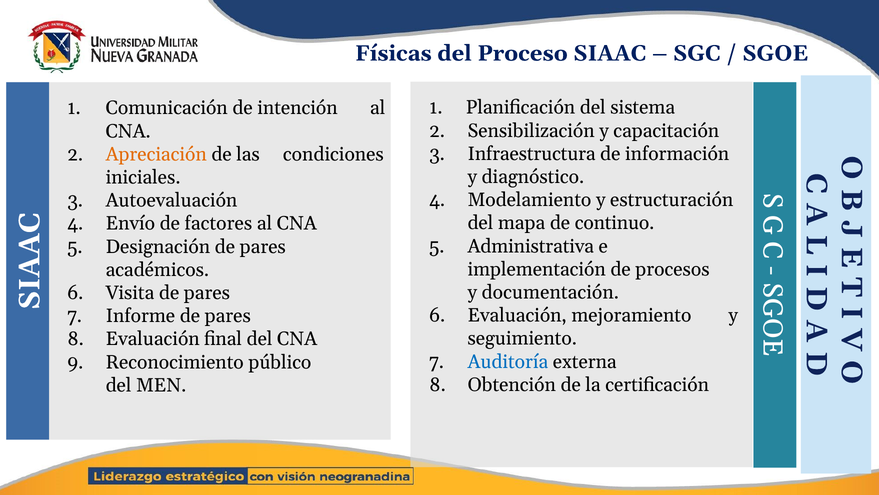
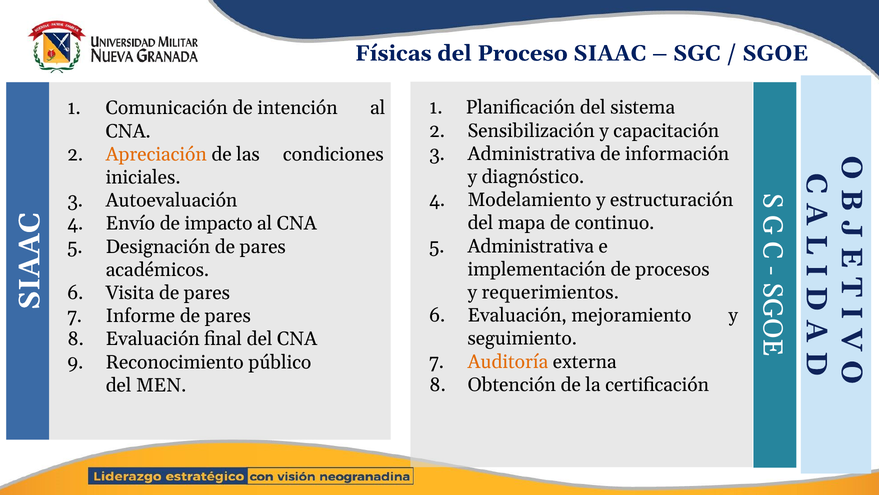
3 Infraestructura: Infraestructura -> Administrativa
factores: factores -> impacto
documentación: documentación -> requerimientos
Auditoría colour: blue -> orange
